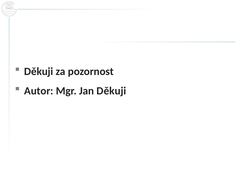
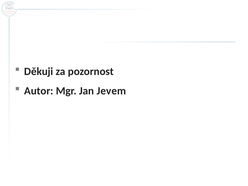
Jan Děkuji: Děkuji -> Jevem
